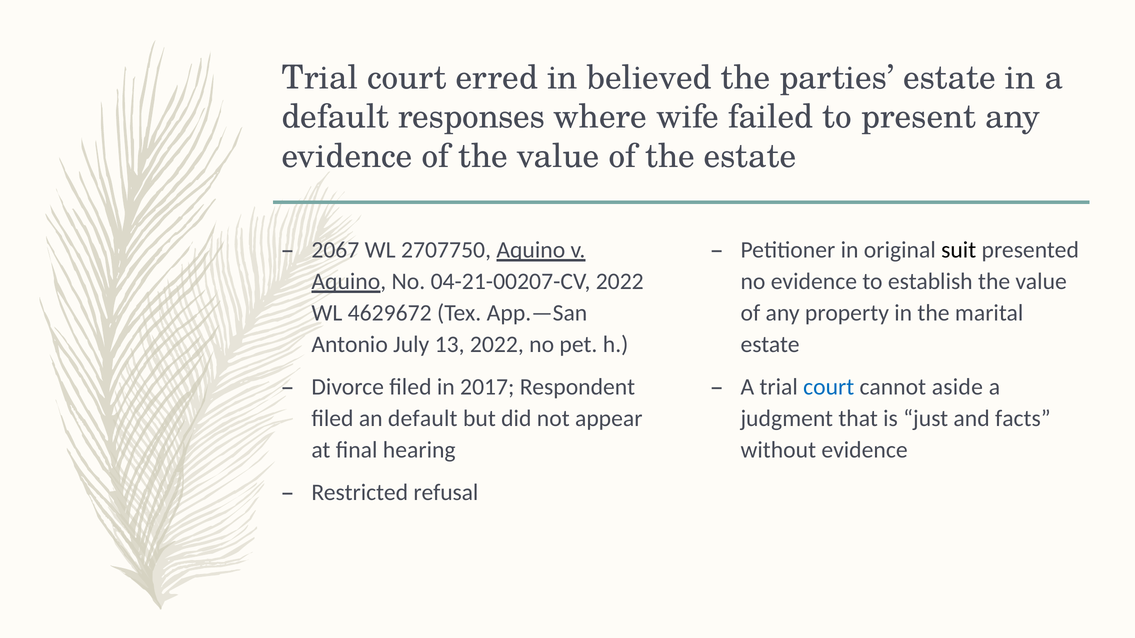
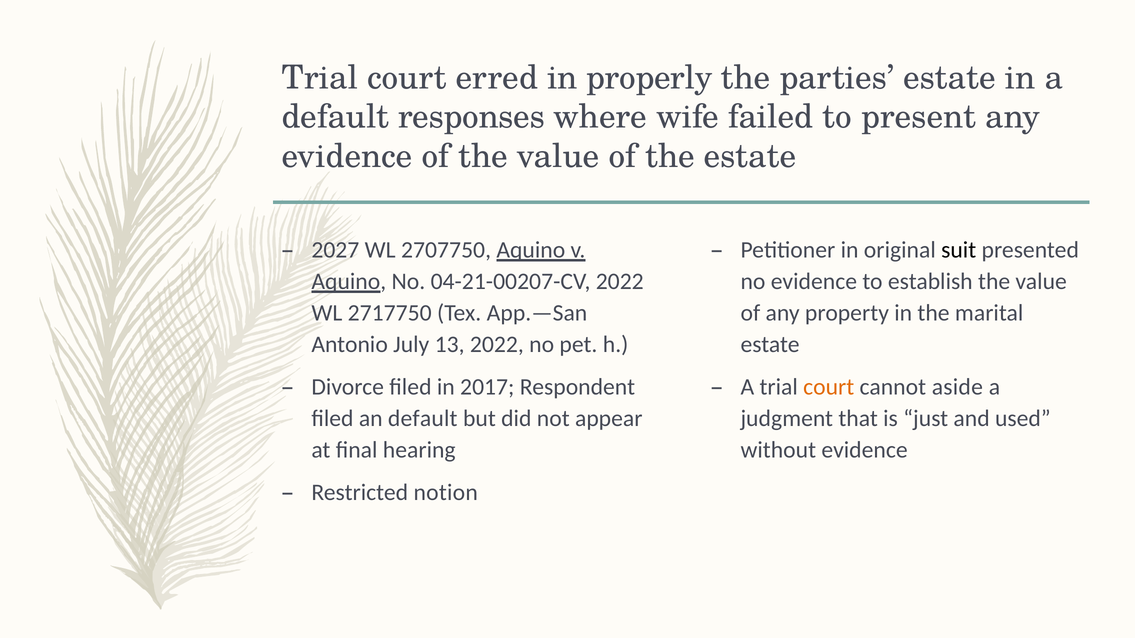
believed: believed -> properly
2067: 2067 -> 2027
4629672: 4629672 -> 2717750
court at (829, 387) colour: blue -> orange
facts: facts -> used
refusal: refusal -> notion
